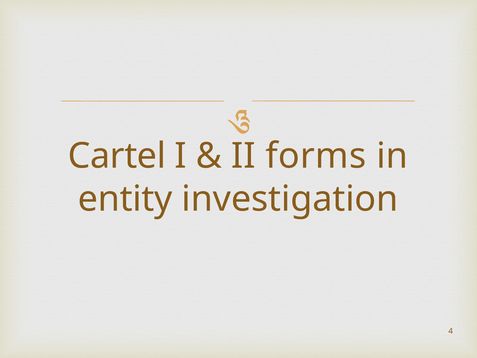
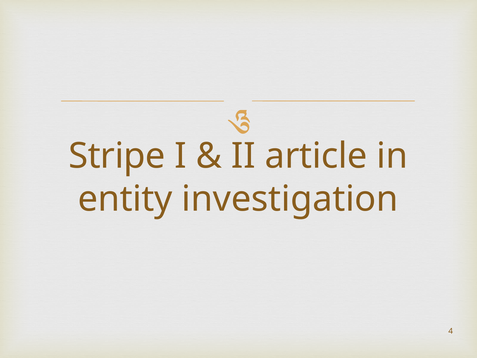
Cartel: Cartel -> Stripe
forms: forms -> article
